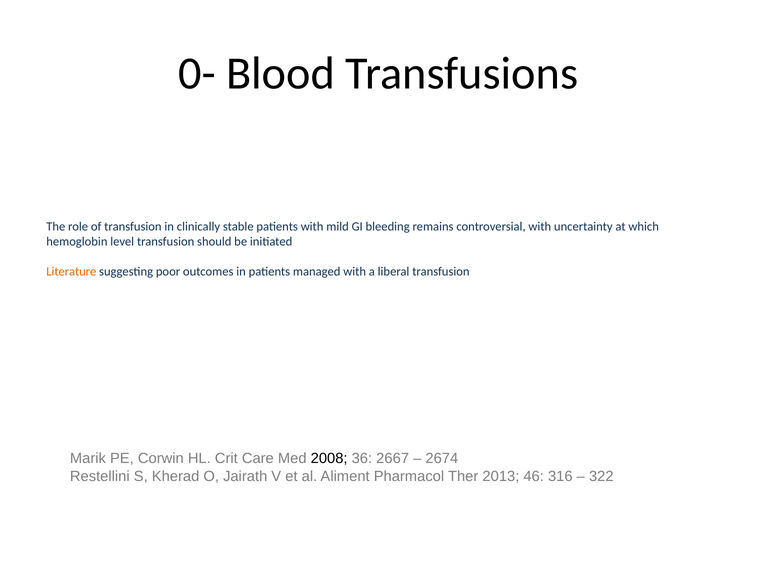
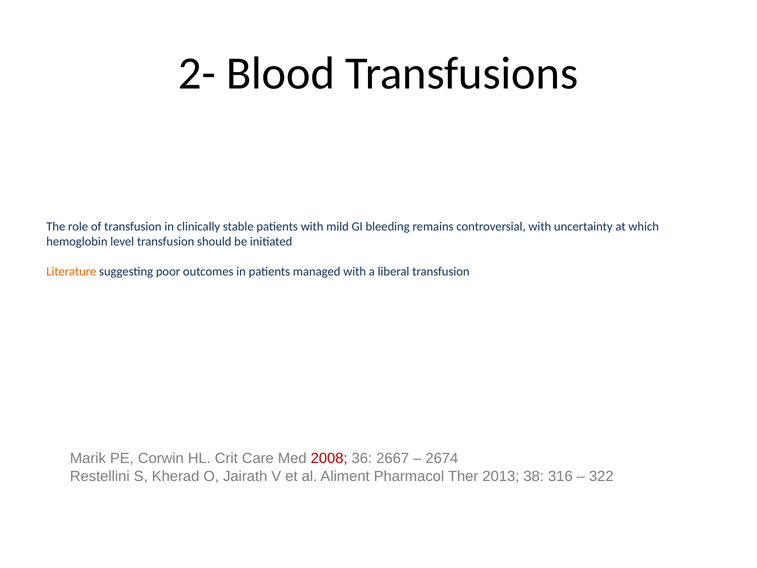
0-: 0- -> 2-
2008 colour: black -> red
46: 46 -> 38
